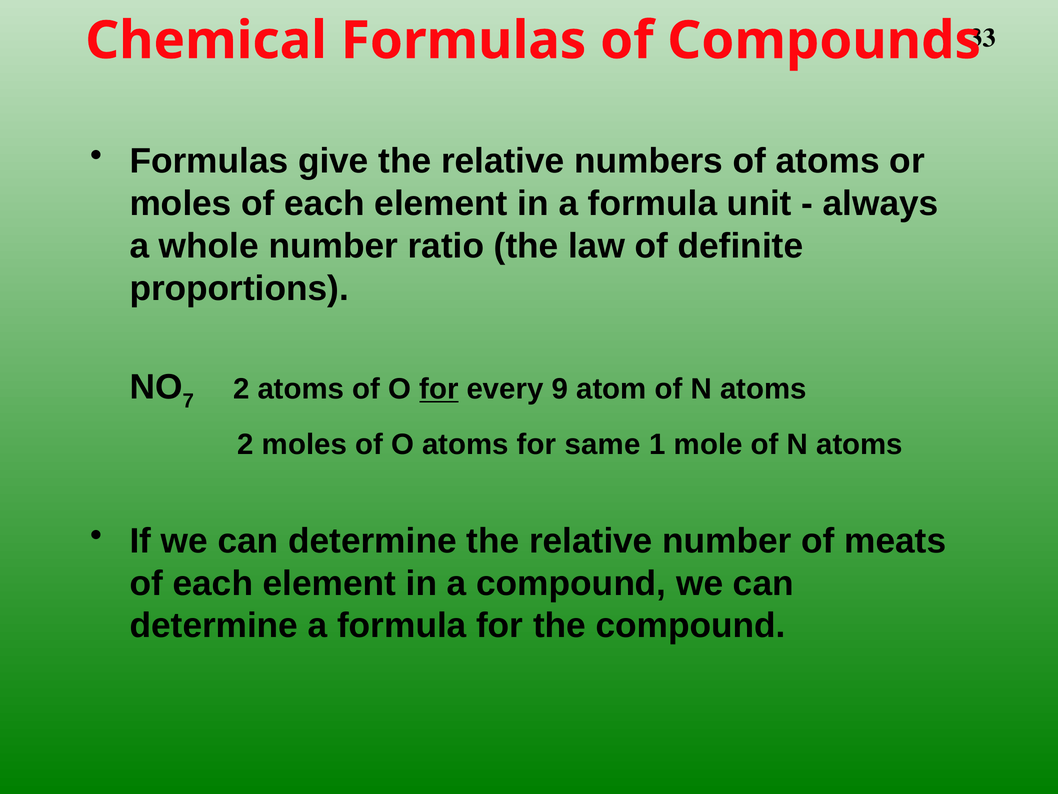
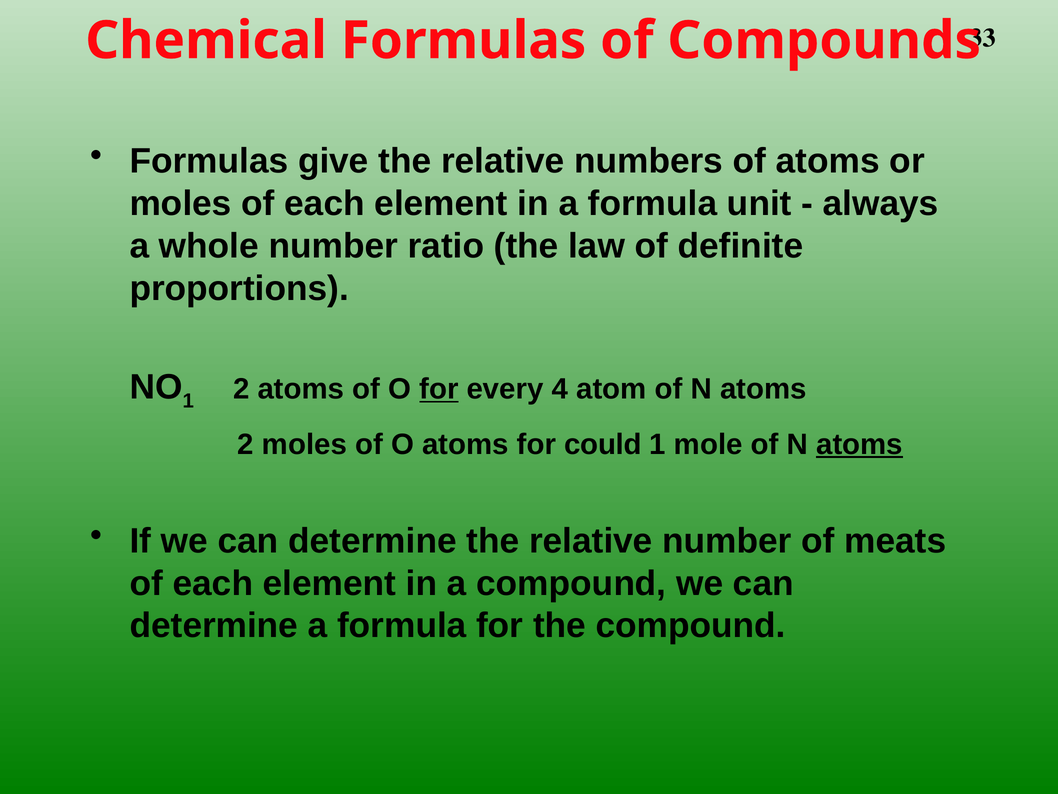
7 at (188, 401): 7 -> 1
9: 9 -> 4
same: same -> could
atoms at (859, 444) underline: none -> present
